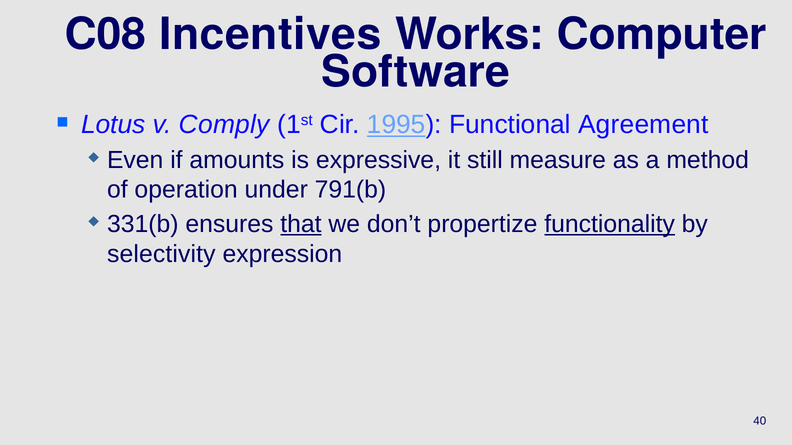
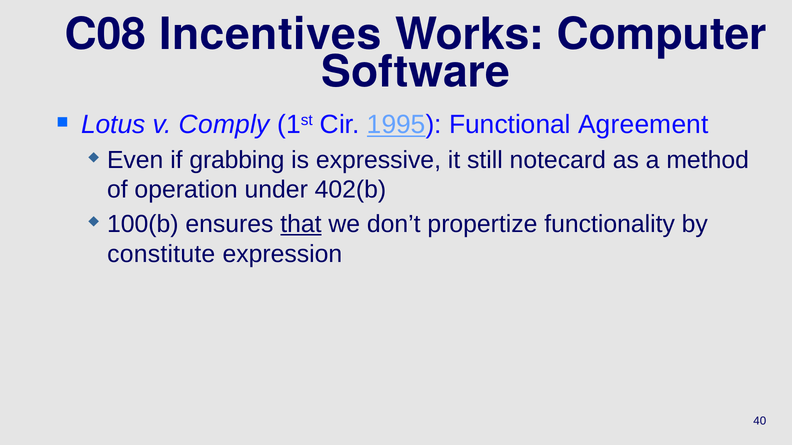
amounts: amounts -> grabbing
measure: measure -> notecard
791(b: 791(b -> 402(b
331(b: 331(b -> 100(b
functionality underline: present -> none
selectivity: selectivity -> constitute
